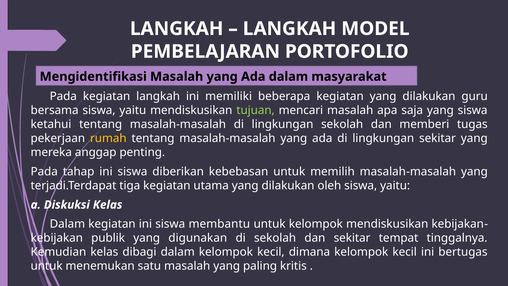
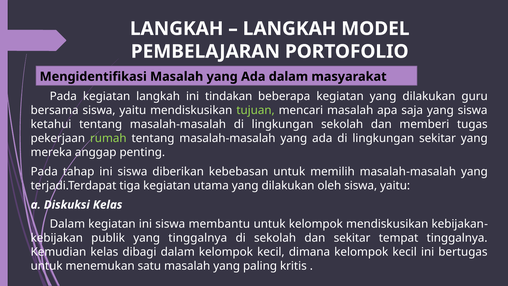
memiliki: memiliki -> tindakan
rumah colour: yellow -> light green
yang digunakan: digunakan -> tinggalnya
